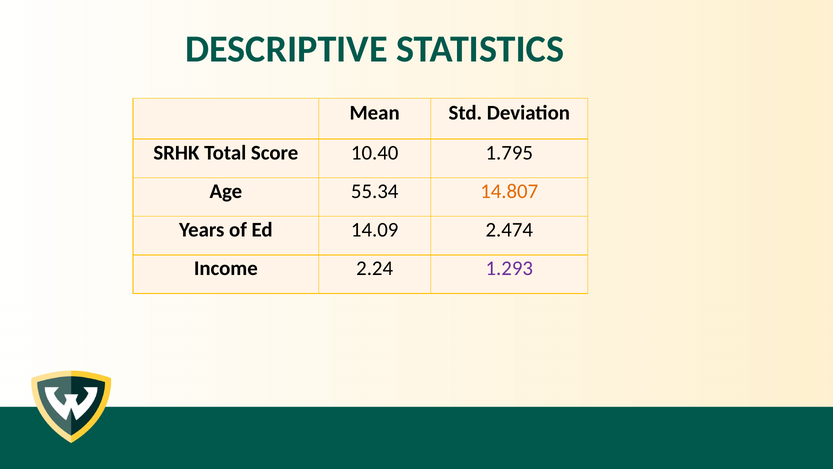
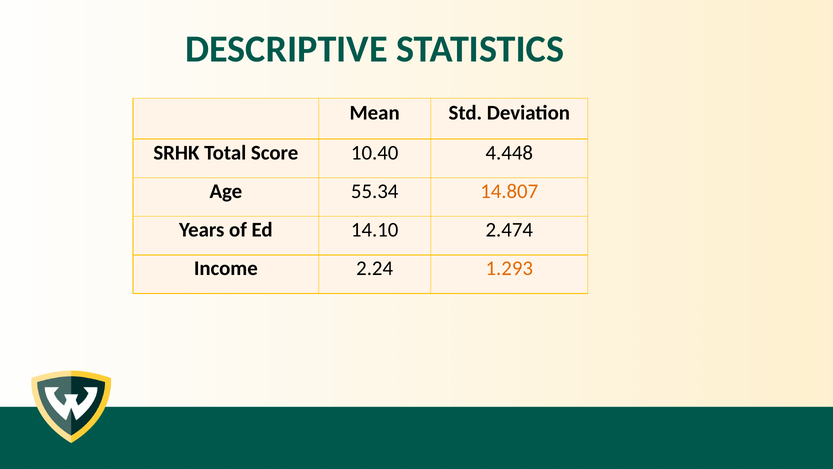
1.795: 1.795 -> 4.448
14.09: 14.09 -> 14.10
1.293 colour: purple -> orange
